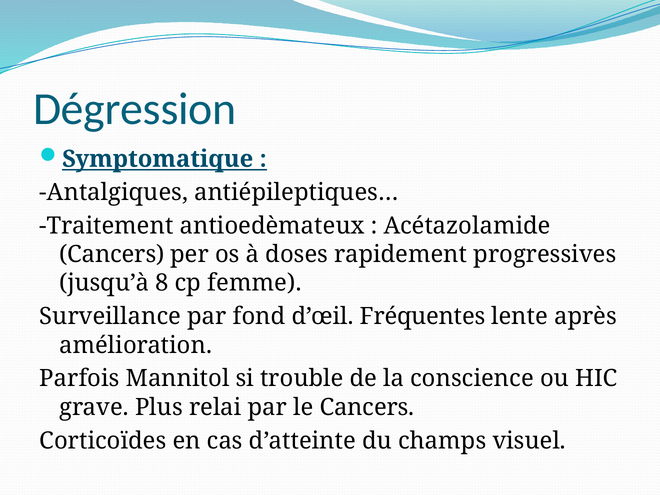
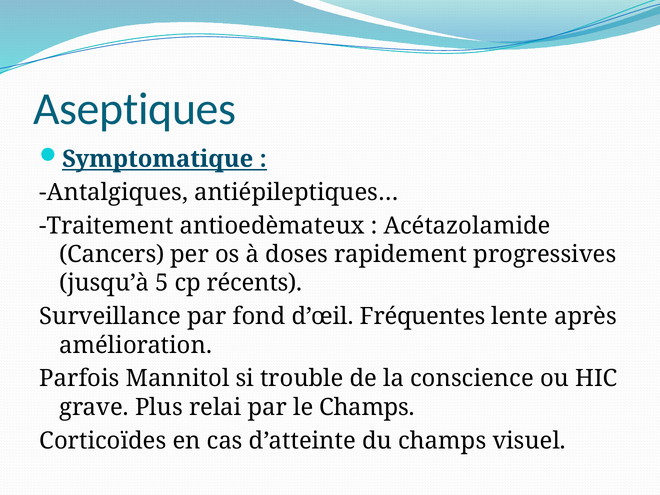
Dégression: Dégression -> Aseptiques
8: 8 -> 5
femme: femme -> récents
le Cancers: Cancers -> Champs
